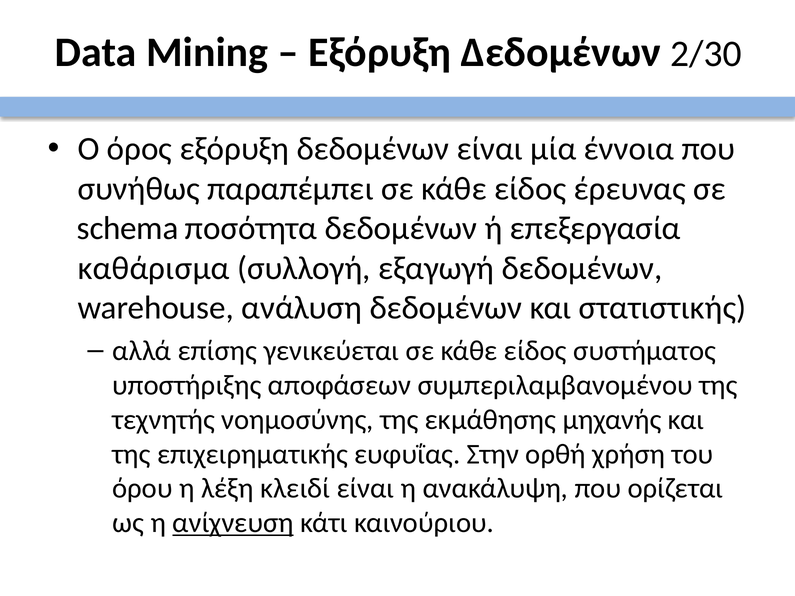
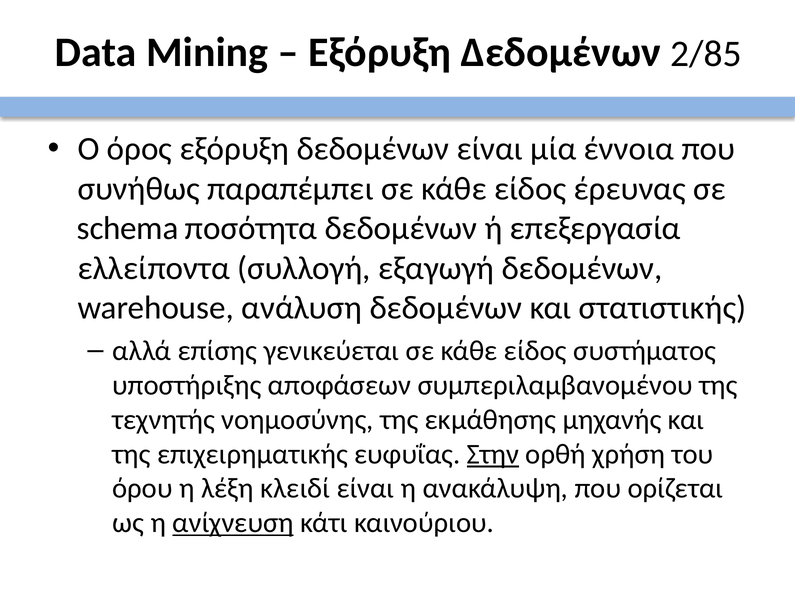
2/30: 2/30 -> 2/85
καθάρισμα: καθάρισμα -> ελλείποντα
Στην underline: none -> present
